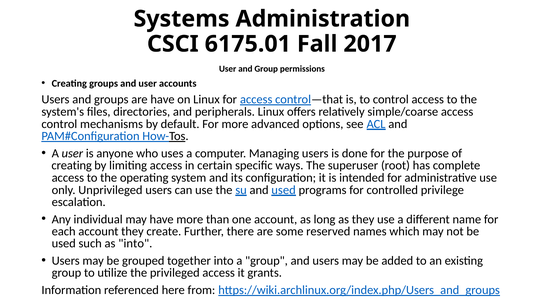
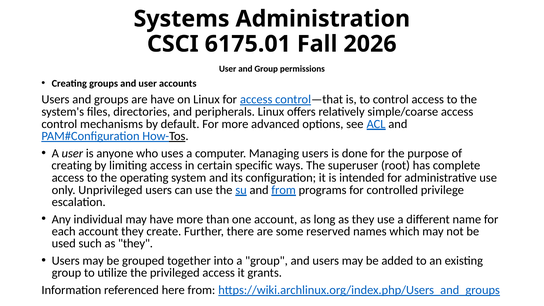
2017: 2017 -> 2026
and used: used -> from
such as into: into -> they
